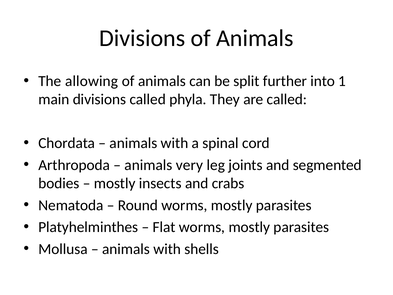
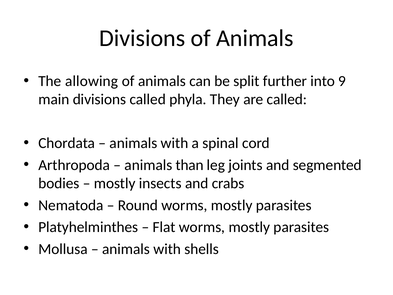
1: 1 -> 9
very: very -> than
